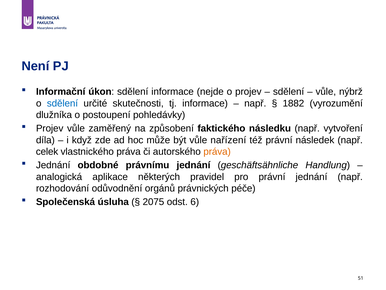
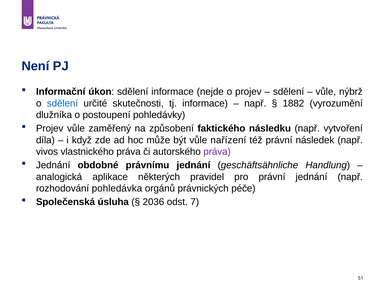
celek: celek -> vivos
práva at (217, 151) colour: orange -> purple
odůvodnění: odůvodnění -> pohledávka
2075: 2075 -> 2036
6: 6 -> 7
